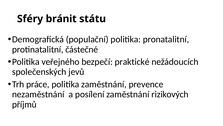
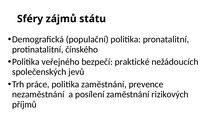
bránit: bránit -> zájmů
částečné: částečné -> čínského
